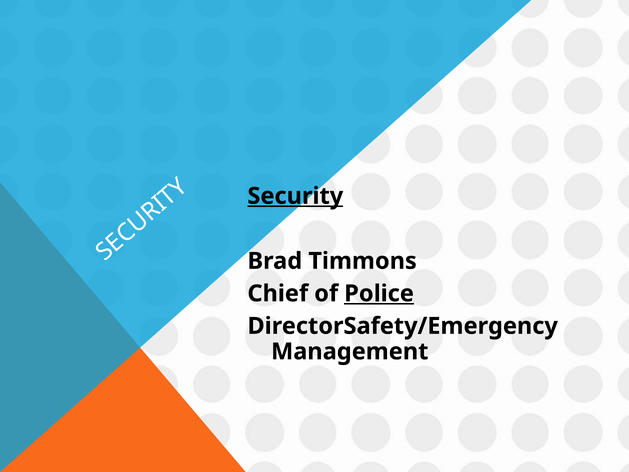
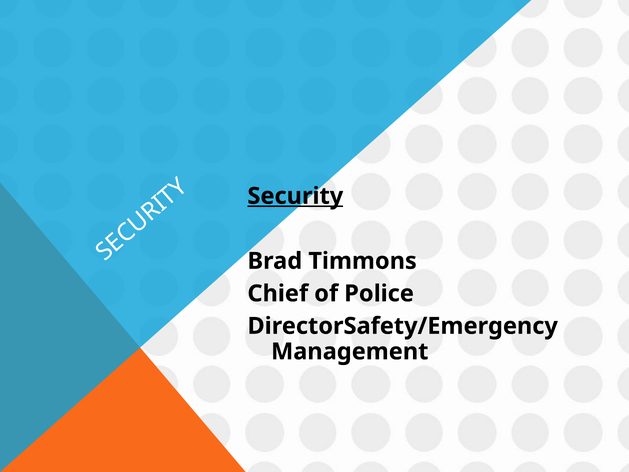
Police underline: present -> none
